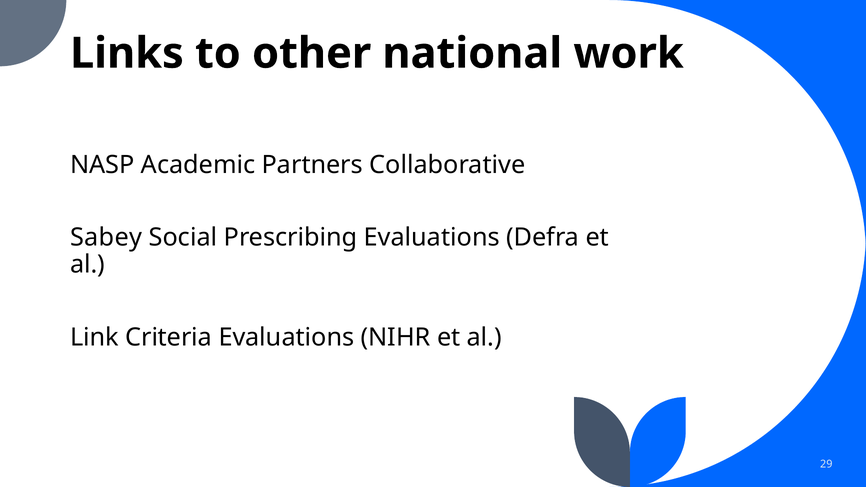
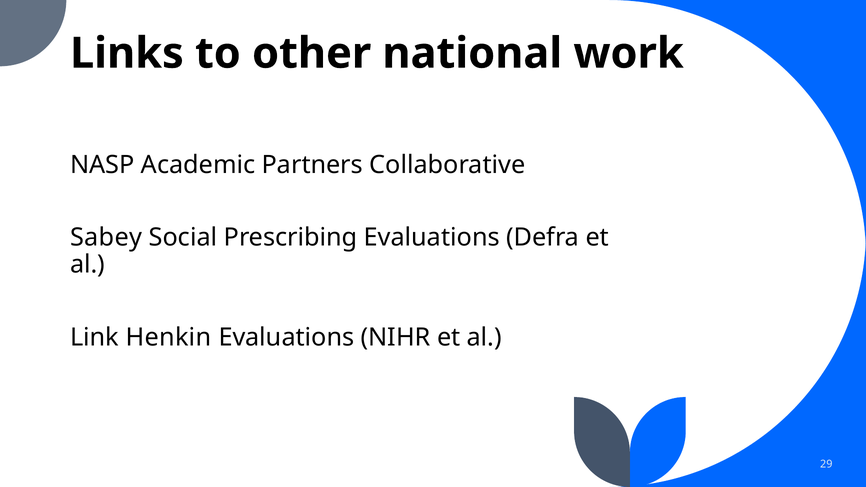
Criteria: Criteria -> Henkin
